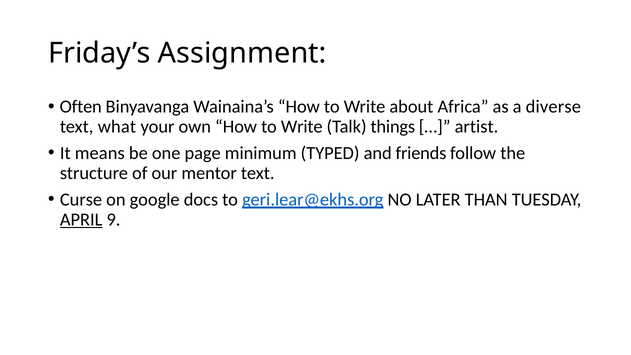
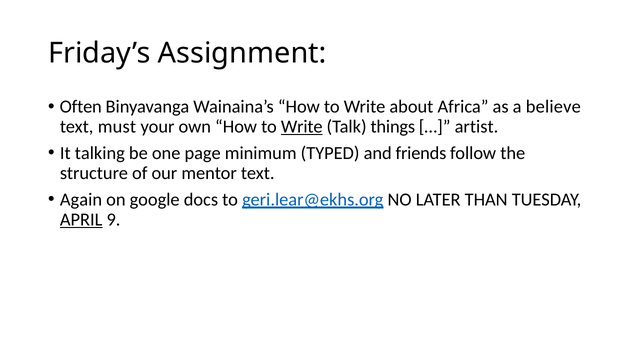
diverse: diverse -> believe
what: what -> must
Write at (302, 127) underline: none -> present
means: means -> talking
Curse: Curse -> Again
